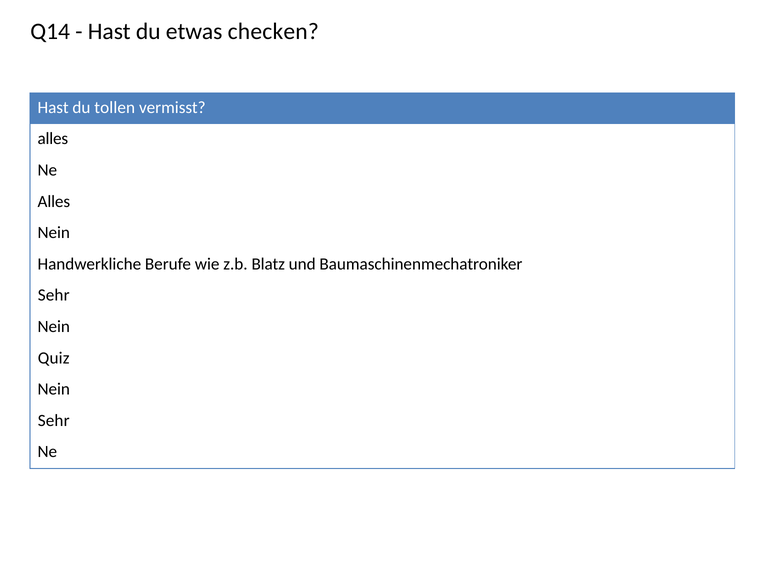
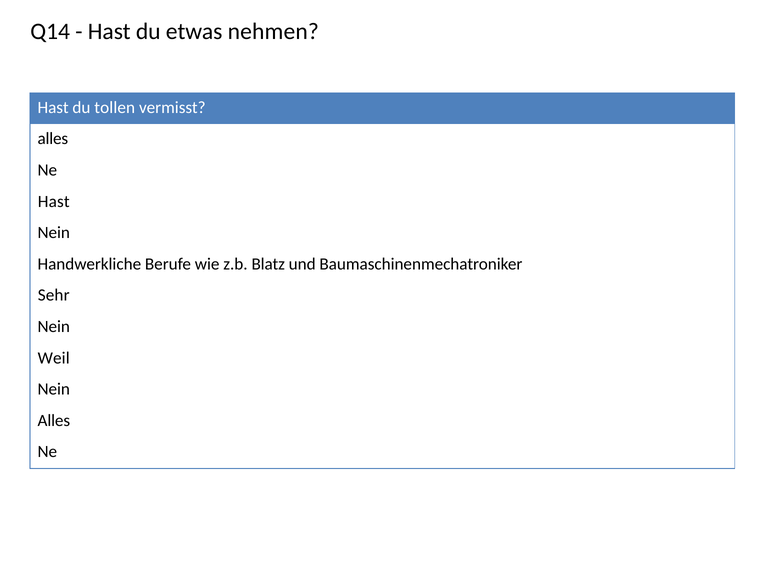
checken: checken -> nehmen
Alles at (54, 201): Alles -> Hast
Quiz: Quiz -> Weil
Sehr at (54, 420): Sehr -> Alles
